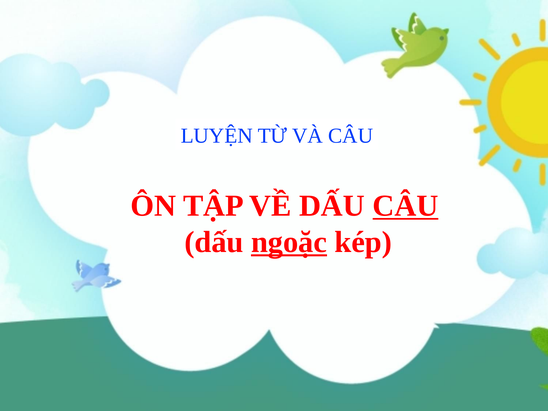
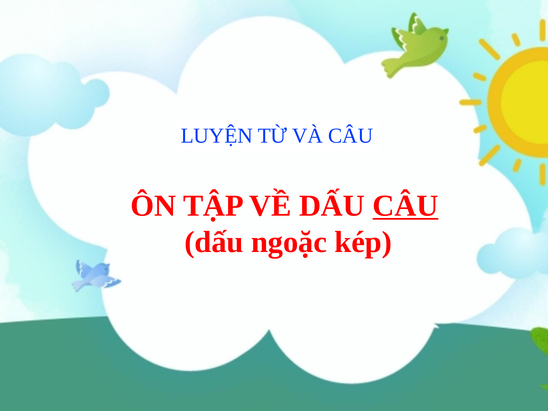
ngoặc underline: present -> none
